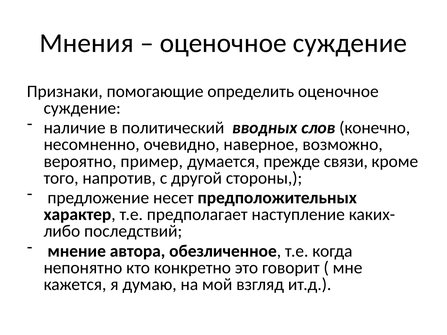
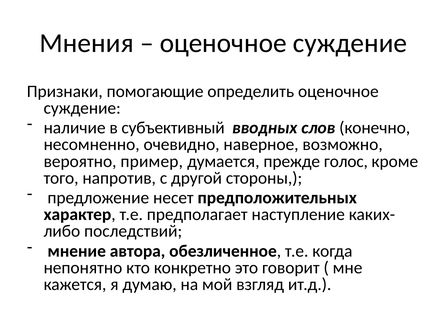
политический: политический -> субъективный
связи: связи -> голос
